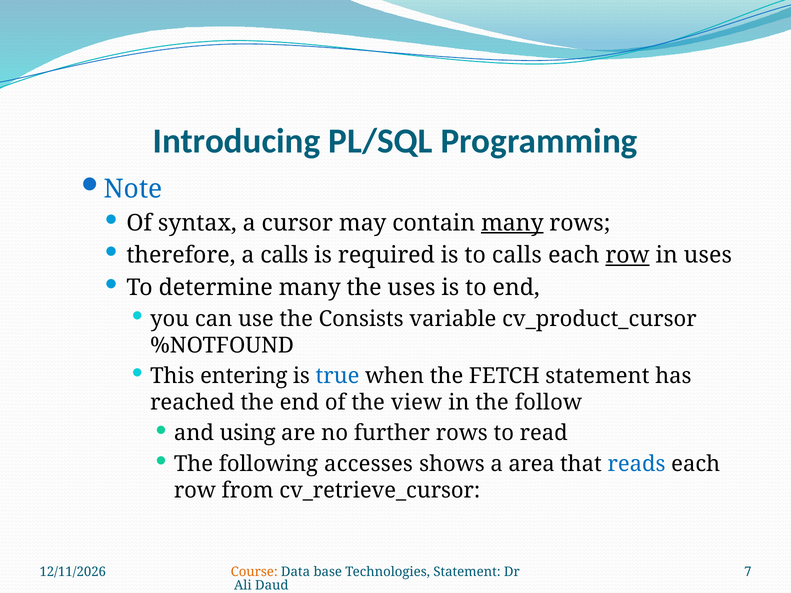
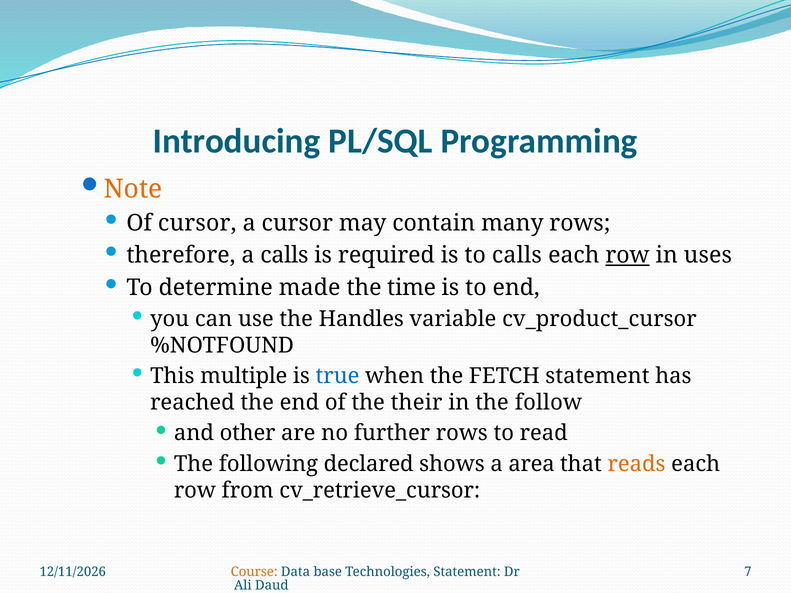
Note colour: blue -> orange
Of syntax: syntax -> cursor
many at (512, 223) underline: present -> none
determine many: many -> made
the uses: uses -> time
Consists: Consists -> Handles
entering: entering -> multiple
view: view -> their
using: using -> other
accesses: accesses -> declared
reads colour: blue -> orange
